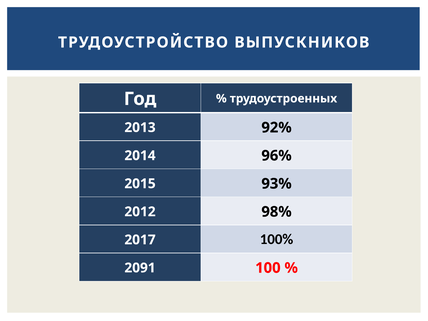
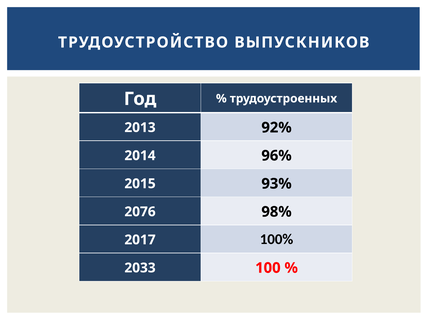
2012: 2012 -> 2076
2091: 2091 -> 2033
